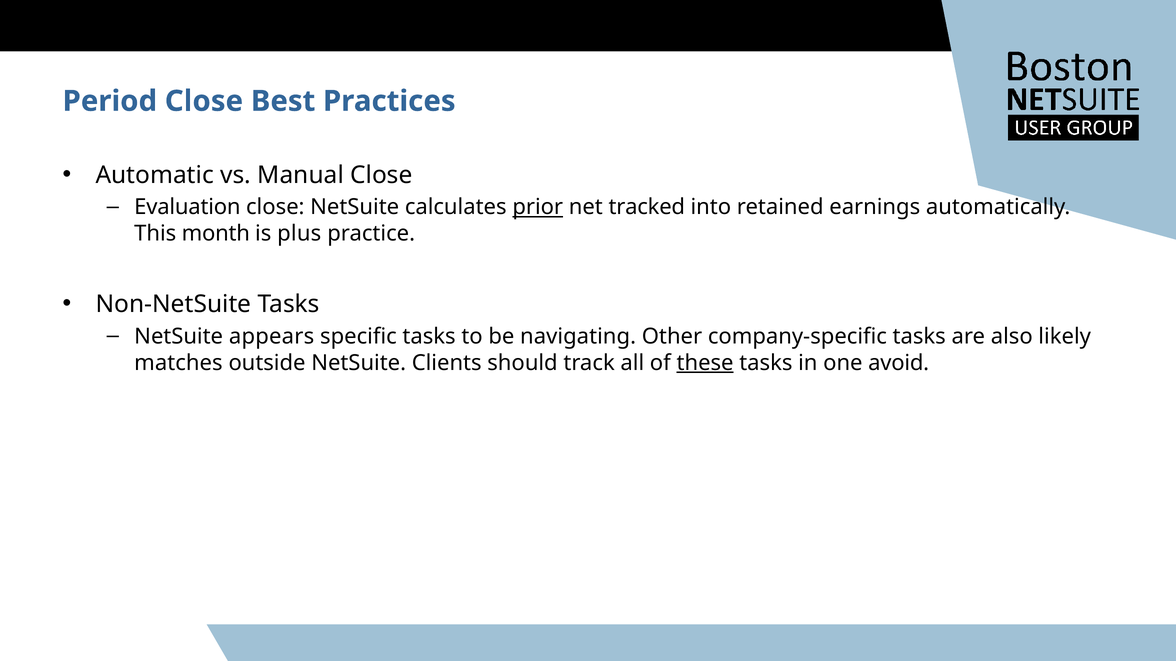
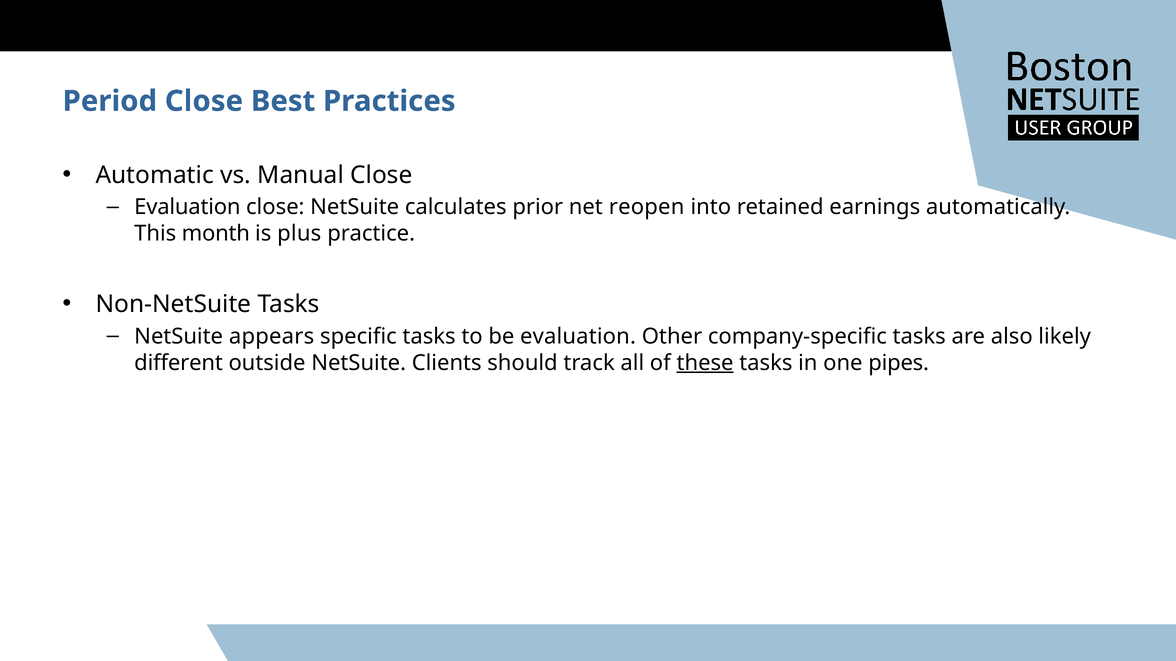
prior underline: present -> none
tracked: tracked -> reopen
be navigating: navigating -> evaluation
matches: matches -> different
avoid: avoid -> pipes
